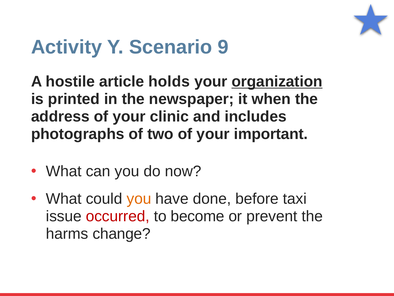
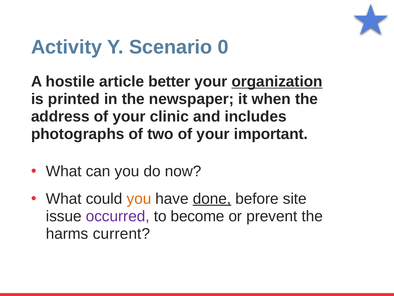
9: 9 -> 0
holds: holds -> better
done underline: none -> present
taxi: taxi -> site
occurred colour: red -> purple
change: change -> current
